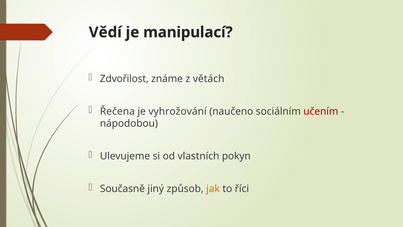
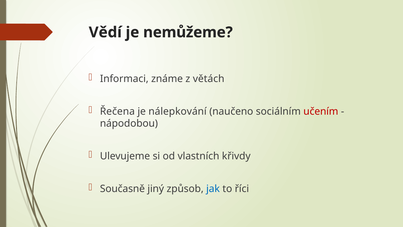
manipulací: manipulací -> nemůžeme
Zdvořilost: Zdvořilost -> Informaci
vyhrožování: vyhrožování -> nálepkování
pokyn: pokyn -> křivdy
jak colour: orange -> blue
